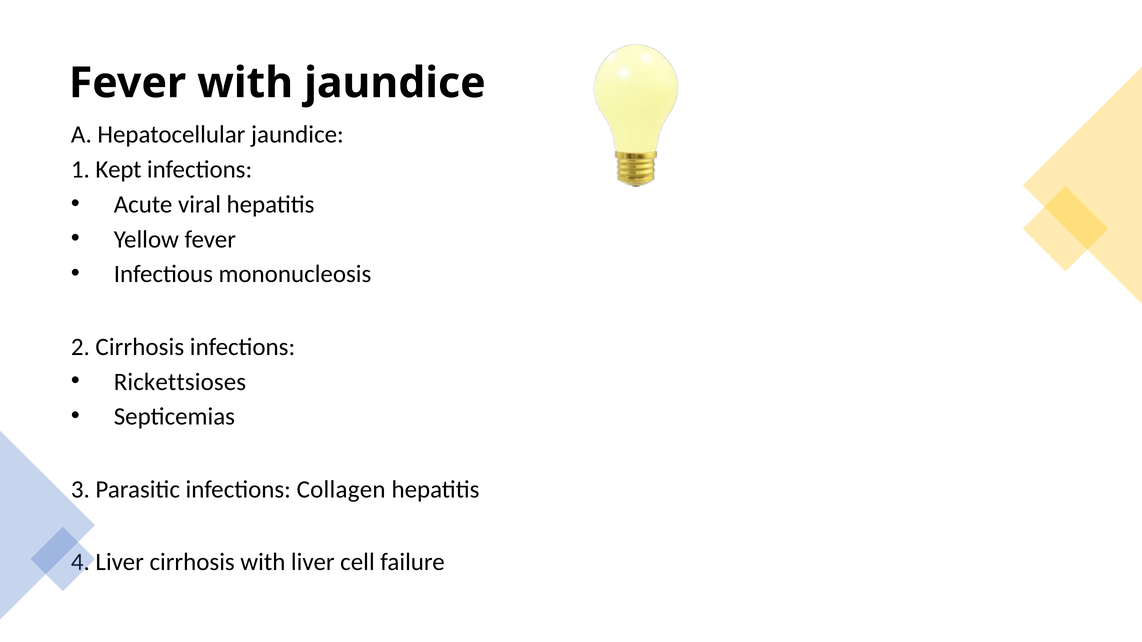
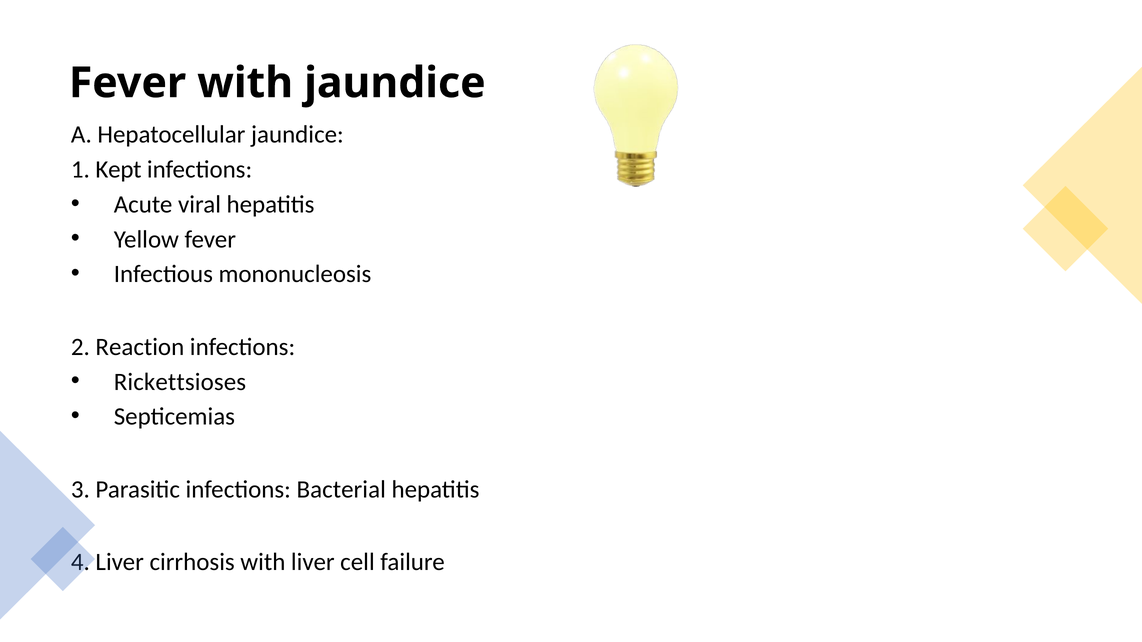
2 Cirrhosis: Cirrhosis -> Reaction
Collagen: Collagen -> Bacterial
